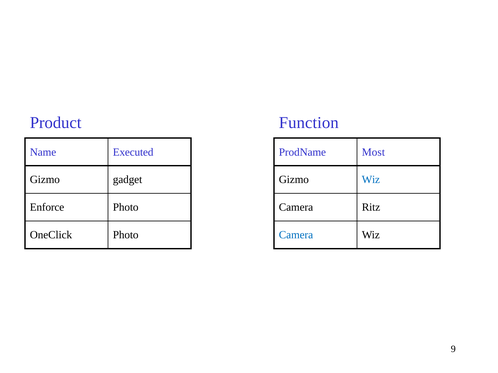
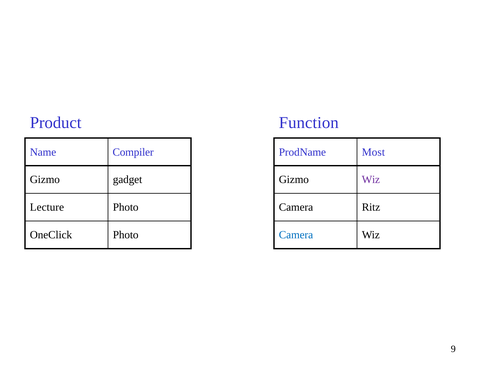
Executed: Executed -> Compiler
Wiz at (371, 180) colour: blue -> purple
Enforce: Enforce -> Lecture
